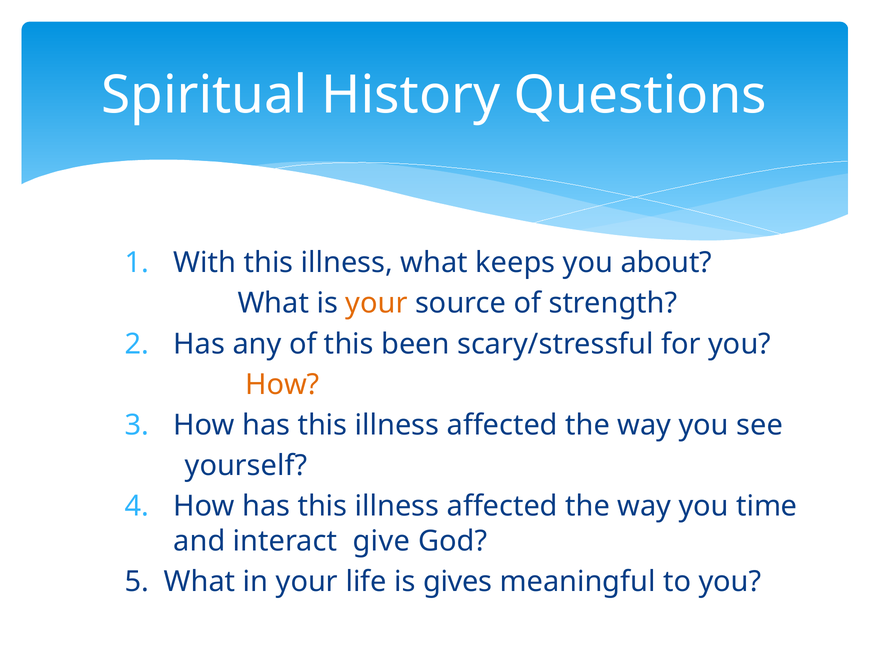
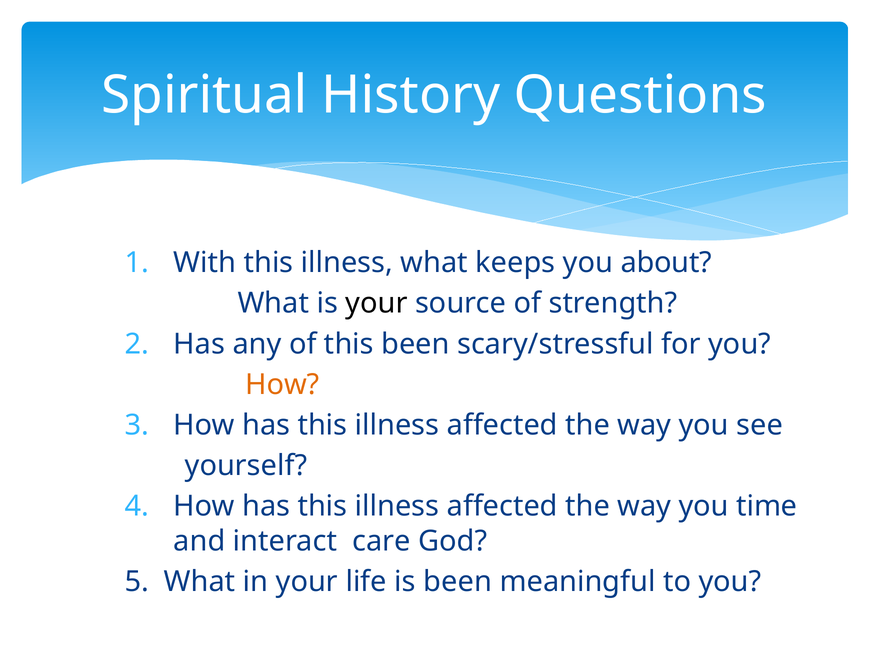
your at (377, 303) colour: orange -> black
give: give -> care
is gives: gives -> been
